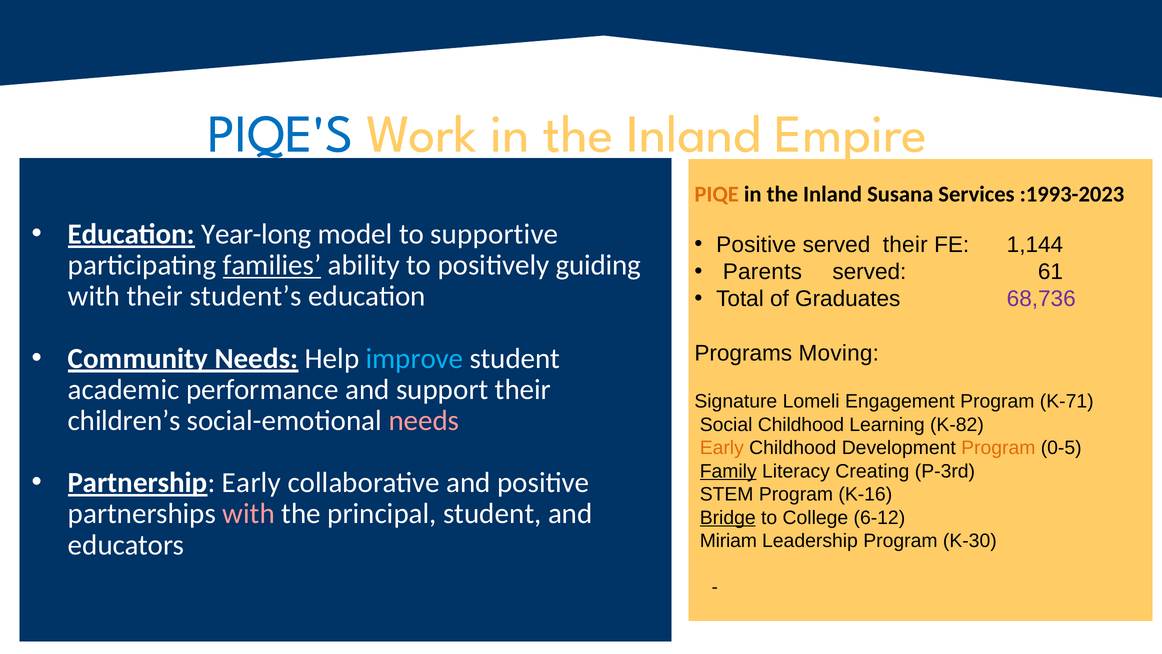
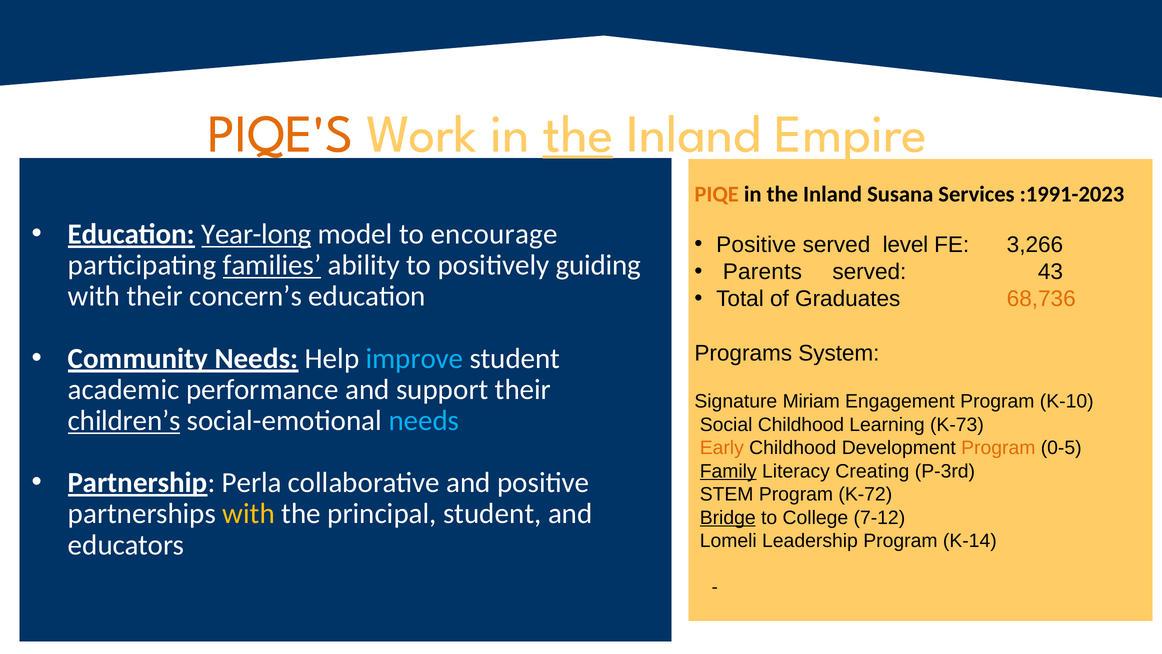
PIQE'S colour: blue -> orange
the at (578, 134) underline: none -> present
:1993-2023: :1993-2023 -> :1991-2023
Year-long underline: none -> present
supportive: supportive -> encourage
served their: their -> level
1,144: 1,144 -> 3,266
61: 61 -> 43
student’s: student’s -> concern’s
68,736 colour: purple -> orange
Moving: Moving -> System
Lomeli: Lomeli -> Miriam
K-71: K-71 -> K-10
children’s underline: none -> present
needs at (424, 420) colour: pink -> light blue
K-82: K-82 -> K-73
Partnership Early: Early -> Perla
K-16: K-16 -> K-72
with at (249, 514) colour: pink -> yellow
6-12: 6-12 -> 7-12
Miriam: Miriam -> Lomeli
K-30: K-30 -> K-14
